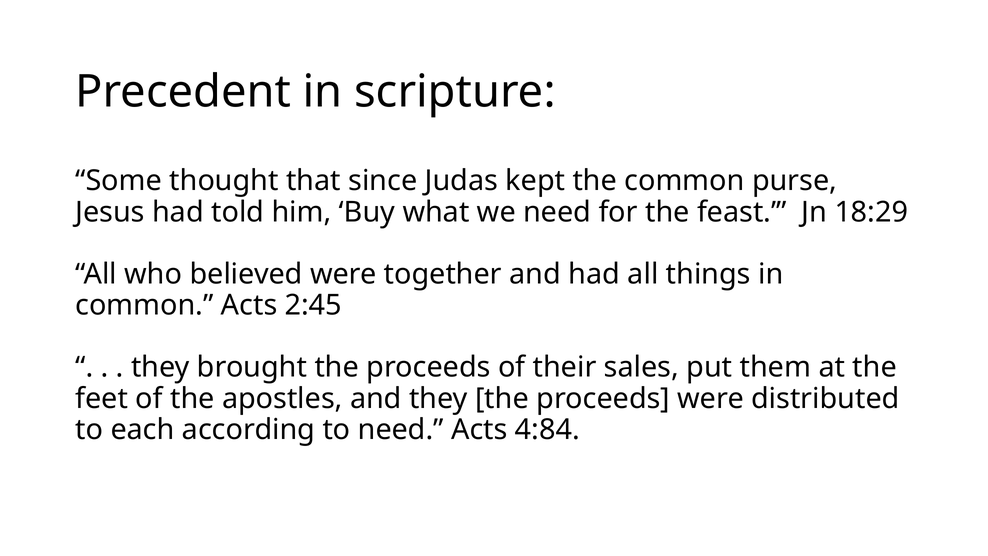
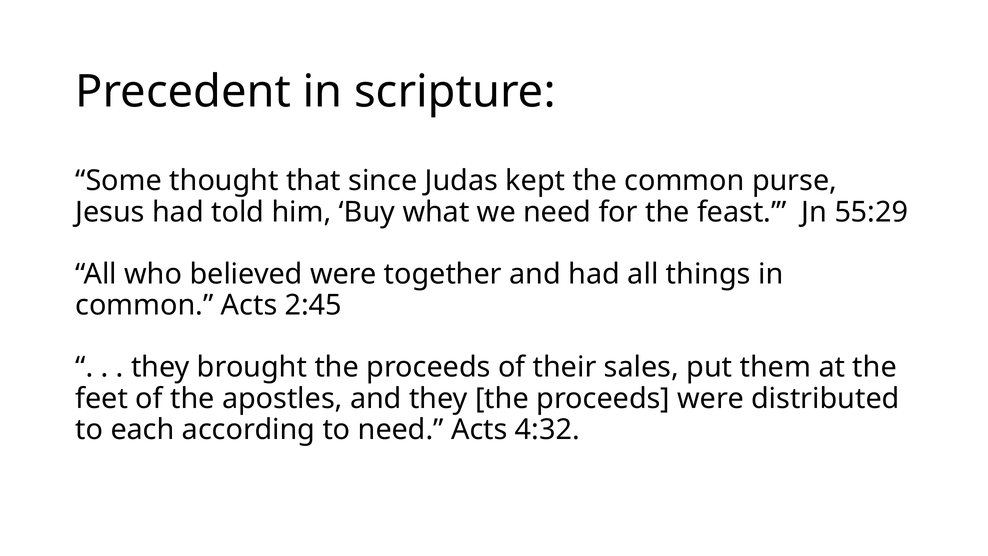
18:29: 18:29 -> 55:29
4:84: 4:84 -> 4:32
